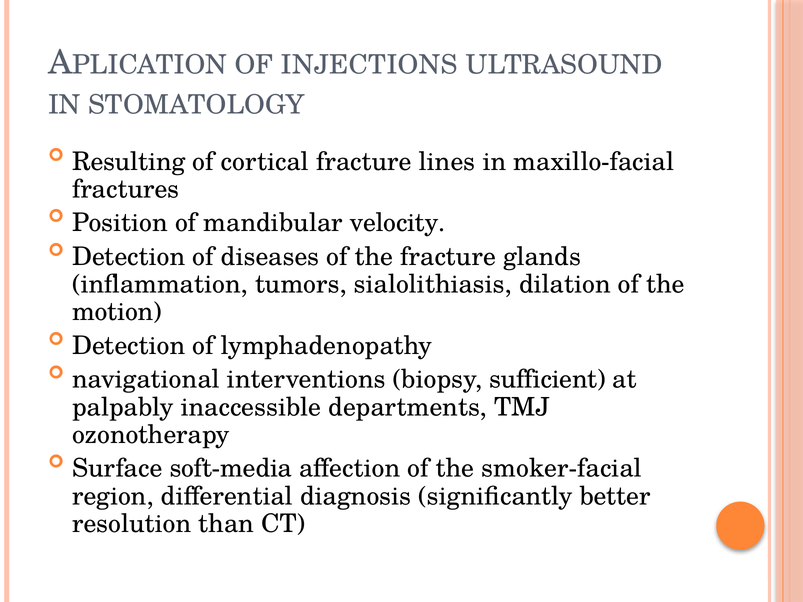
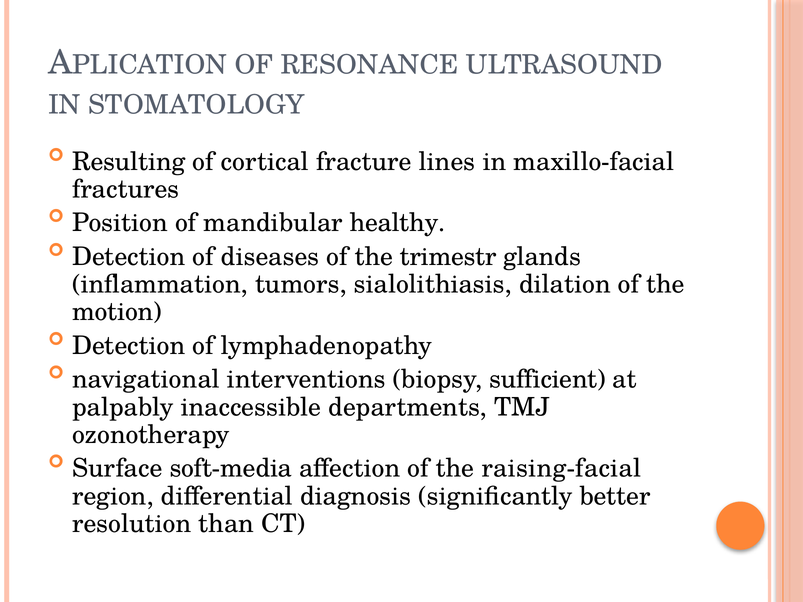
INJECTIONS: INJECTIONS -> RESONANCE
velocity: velocity -> healthy
the fracture: fracture -> trimestr
smoker-facial: smoker-facial -> raising-facial
